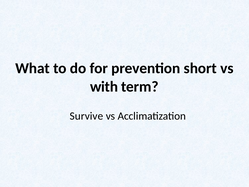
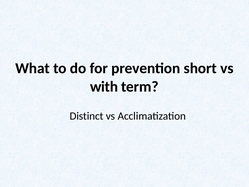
Survive: Survive -> Distinct
